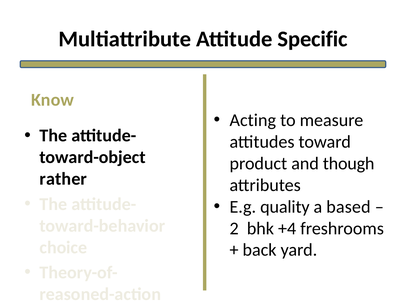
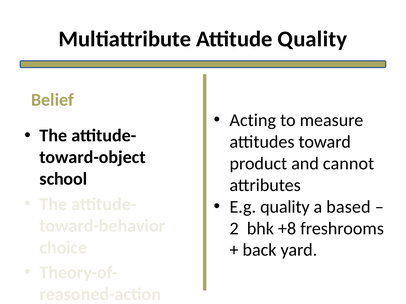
Attitude Specific: Specific -> Quality
Know: Know -> Belief
though: though -> cannot
rather: rather -> school
+4: +4 -> +8
